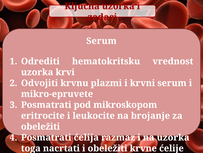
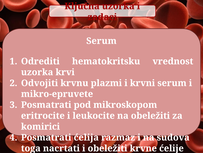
na brojanje: brojanje -> obeležiti
obeležiti at (41, 126): obeležiti -> komirici
na uzorka: uzorka -> sudova
